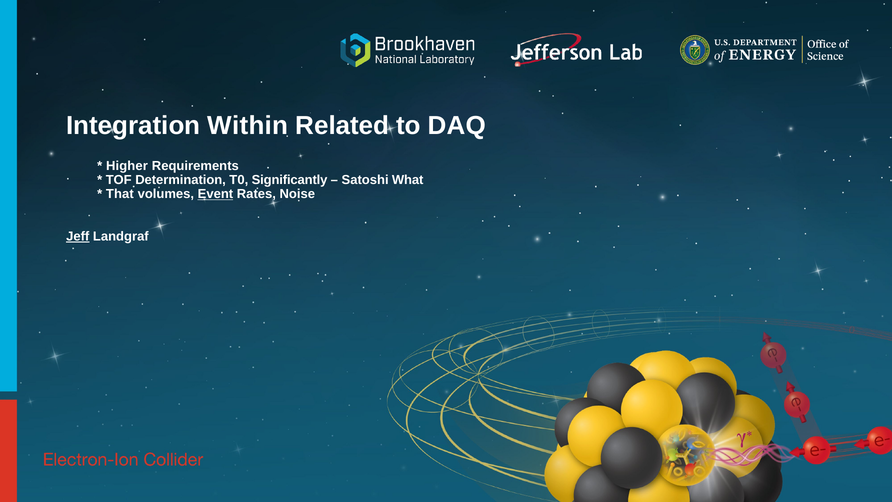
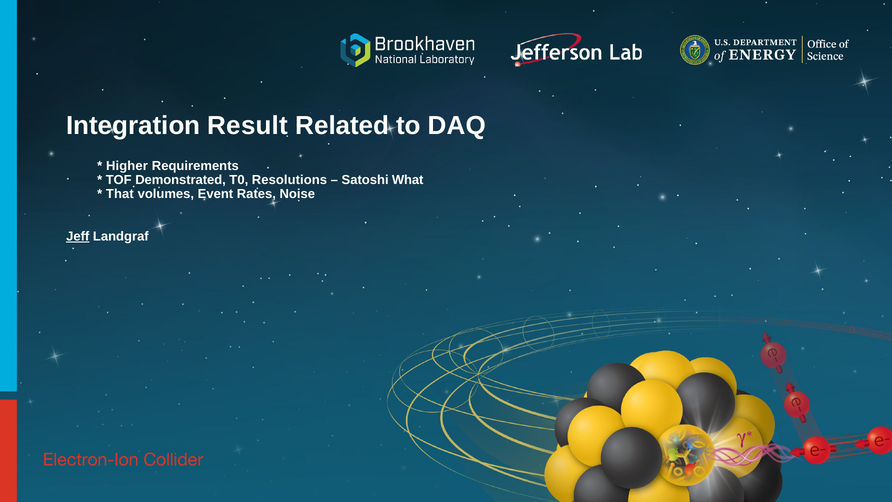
Within: Within -> Result
Determination: Determination -> Demonstrated
Significantly: Significantly -> Resolutions
Event underline: present -> none
